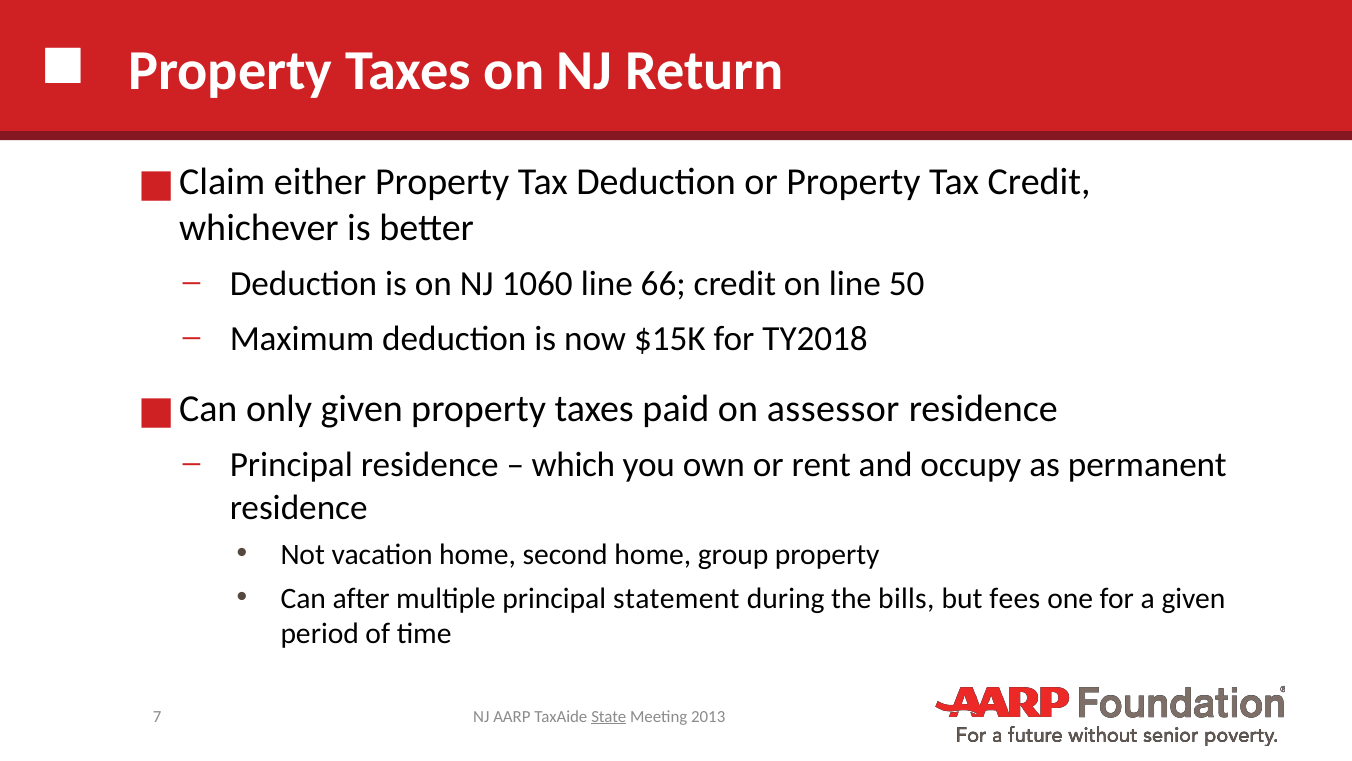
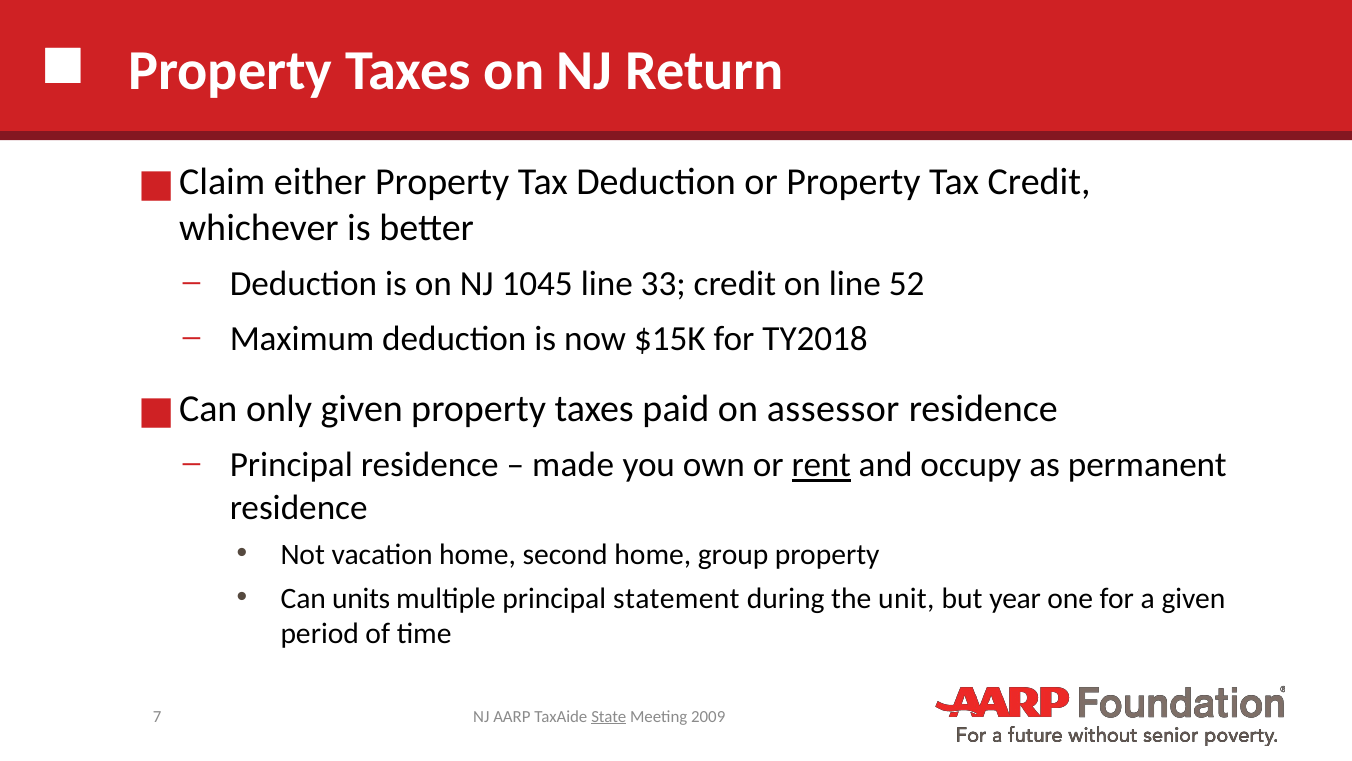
1060: 1060 -> 1045
66: 66 -> 33
50: 50 -> 52
which: which -> made
rent underline: none -> present
after: after -> units
bills: bills -> unit
fees: fees -> year
2013: 2013 -> 2009
